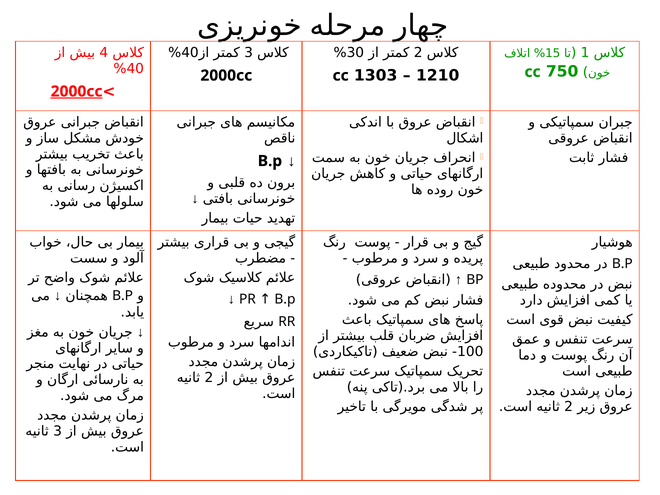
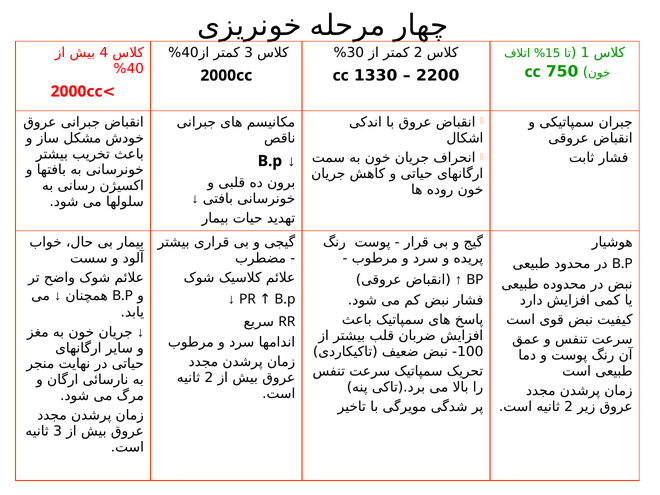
1303: 1303 -> 1330
1210: 1210 -> 2200
2000cc at (77, 91) underline: present -> none
